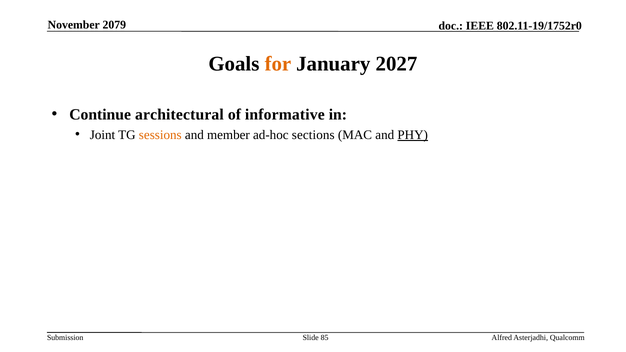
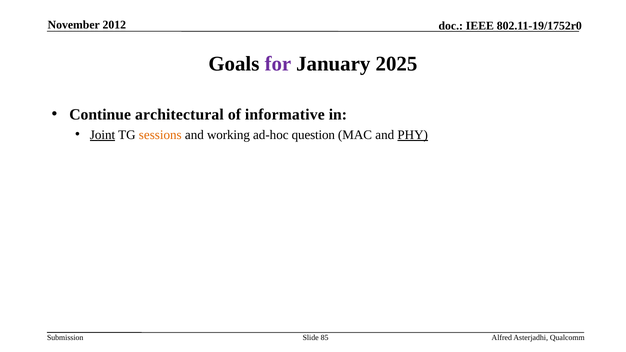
2079: 2079 -> 2012
for colour: orange -> purple
2027: 2027 -> 2025
Joint underline: none -> present
member: member -> working
sections: sections -> question
